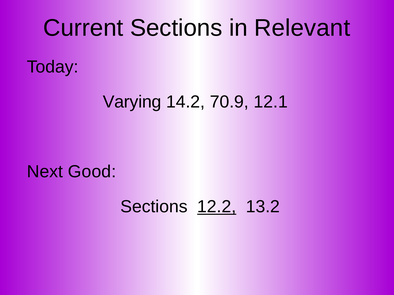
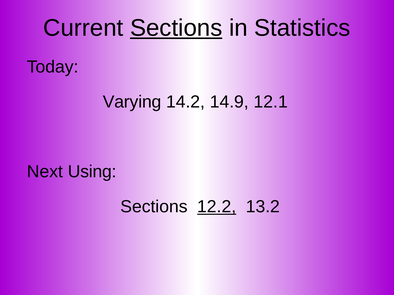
Sections at (176, 28) underline: none -> present
Relevant: Relevant -> Statistics
70.9: 70.9 -> 14.9
Good: Good -> Using
